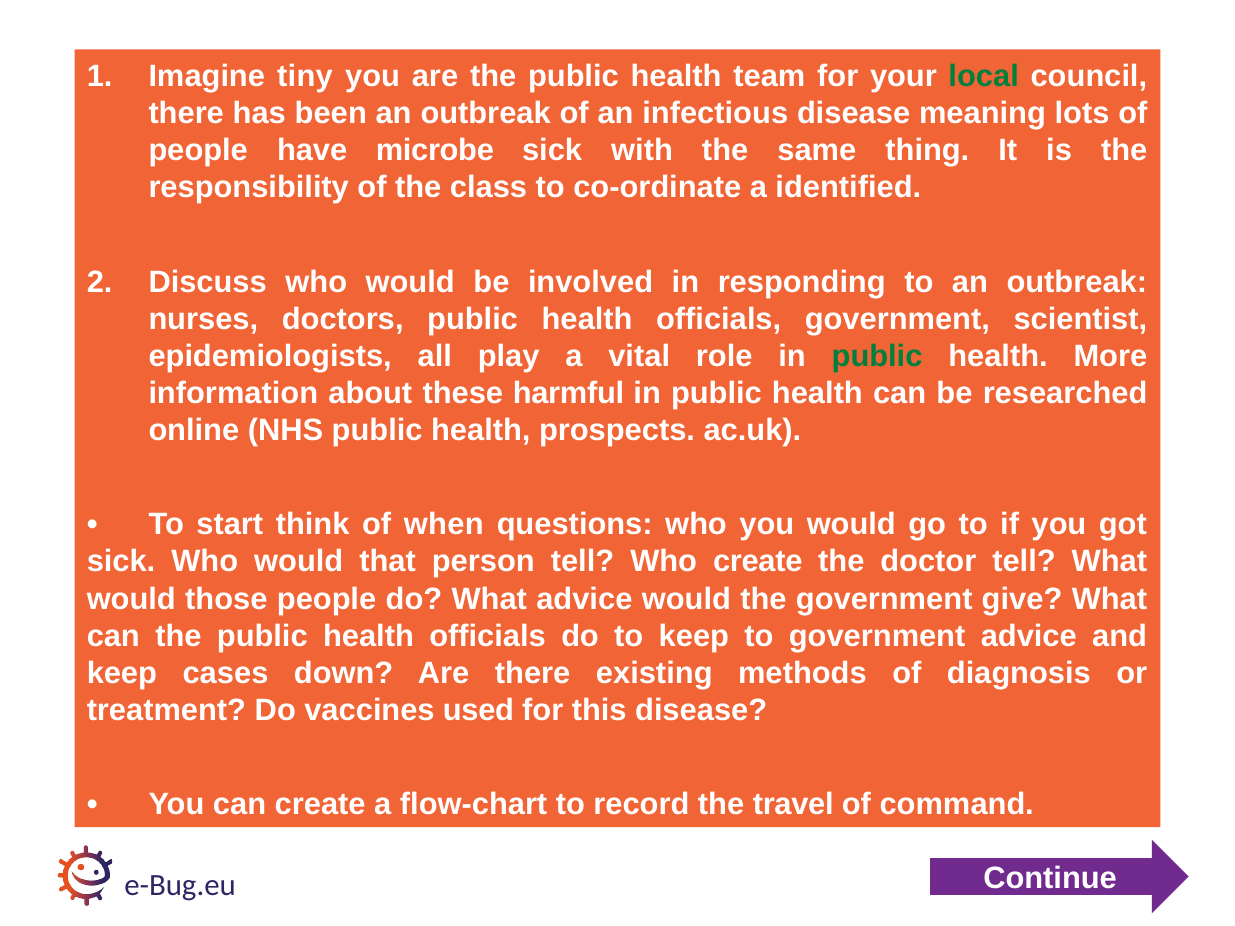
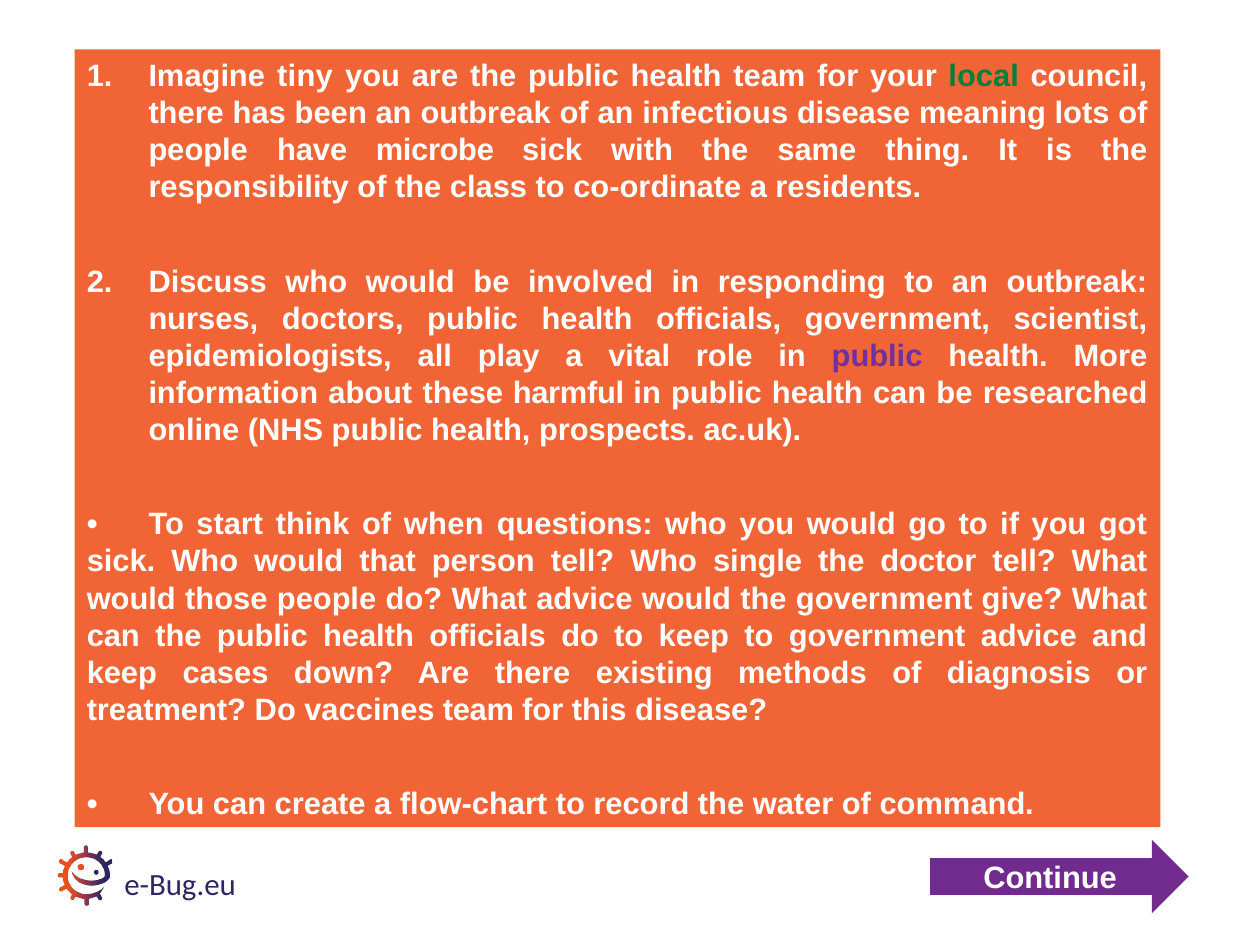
identified: identified -> residents
public at (877, 356) colour: green -> purple
Who create: create -> single
vaccines used: used -> team
travel: travel -> water
